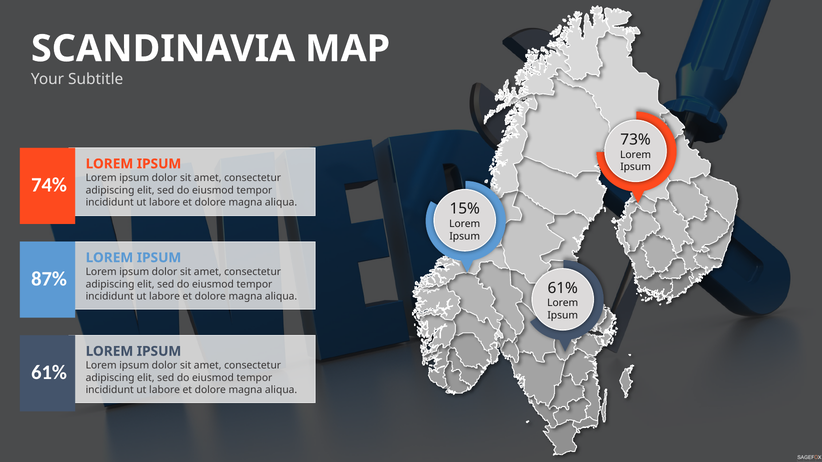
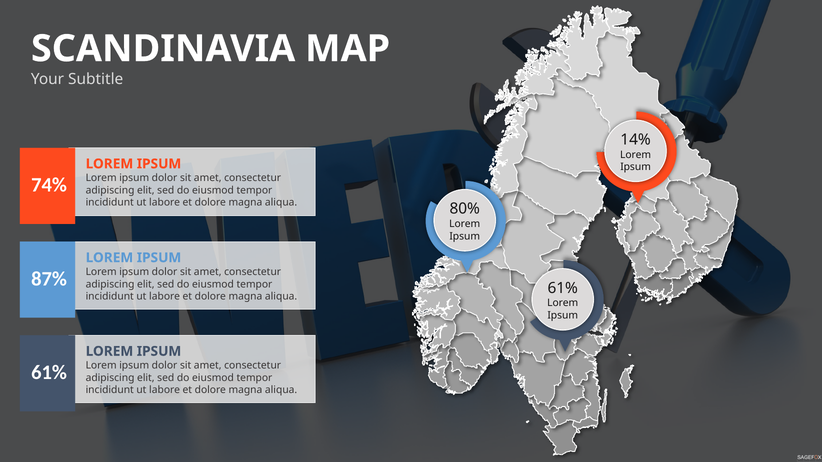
73%: 73% -> 14%
15%: 15% -> 80%
